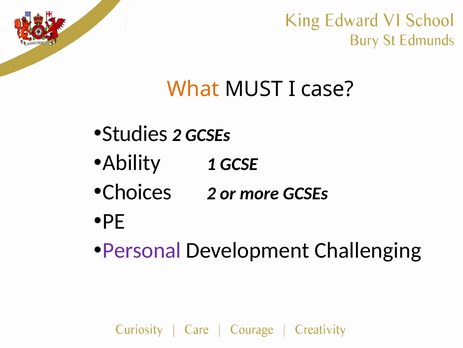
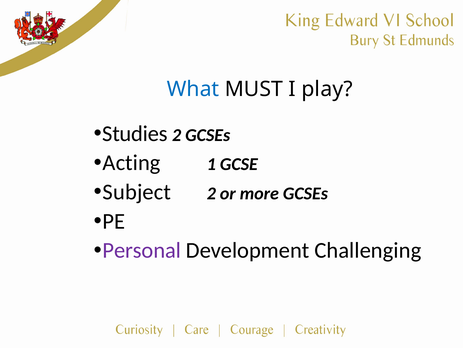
What colour: orange -> blue
case: case -> play
Ability: Ability -> Acting
Choices: Choices -> Subject
